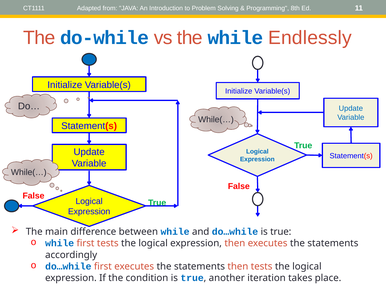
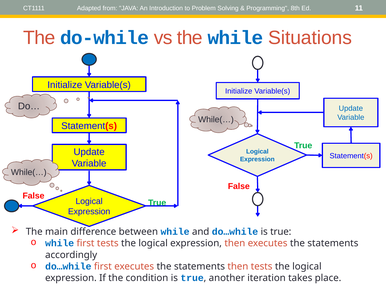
Endlessly: Endlessly -> Situations
